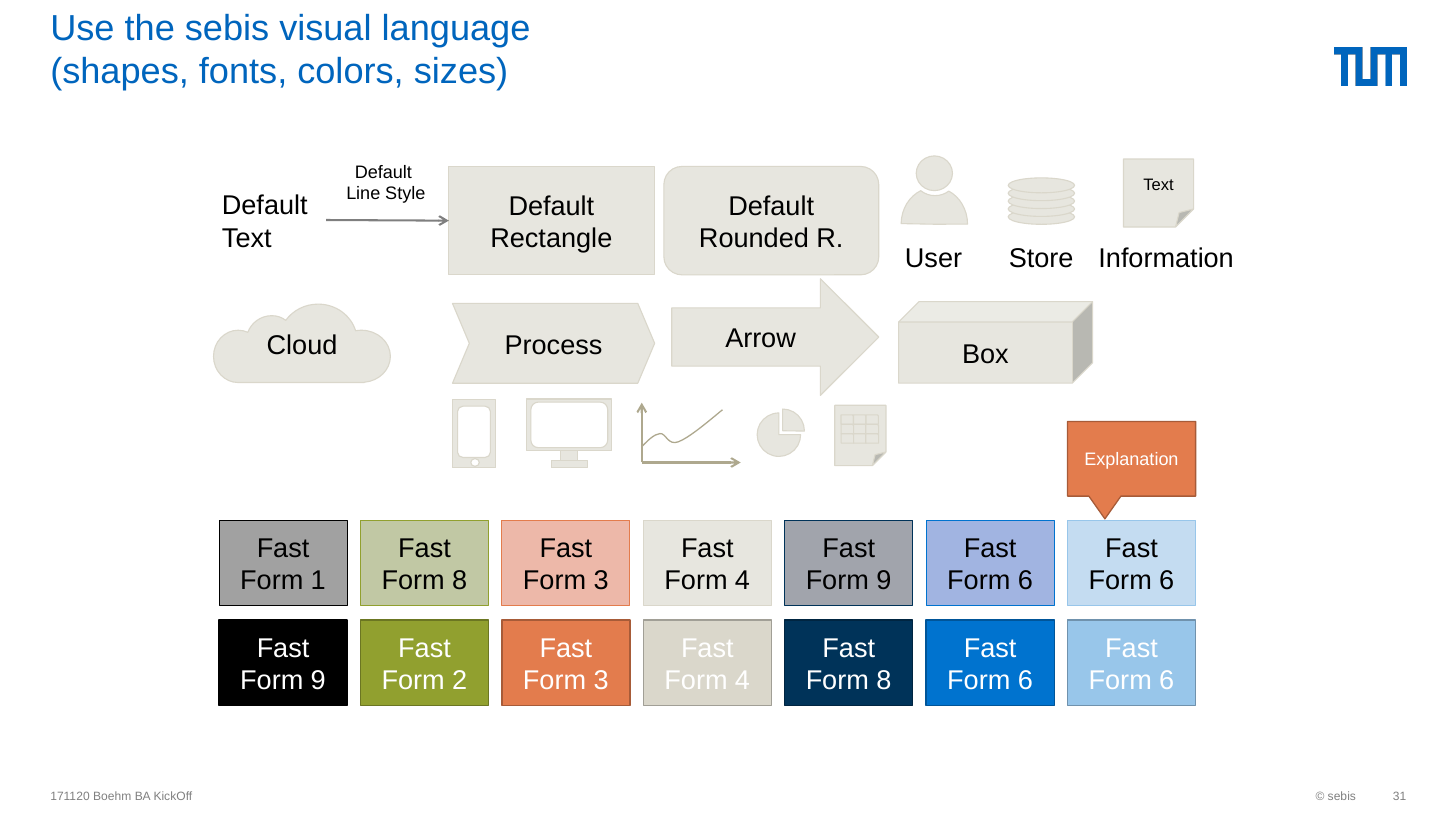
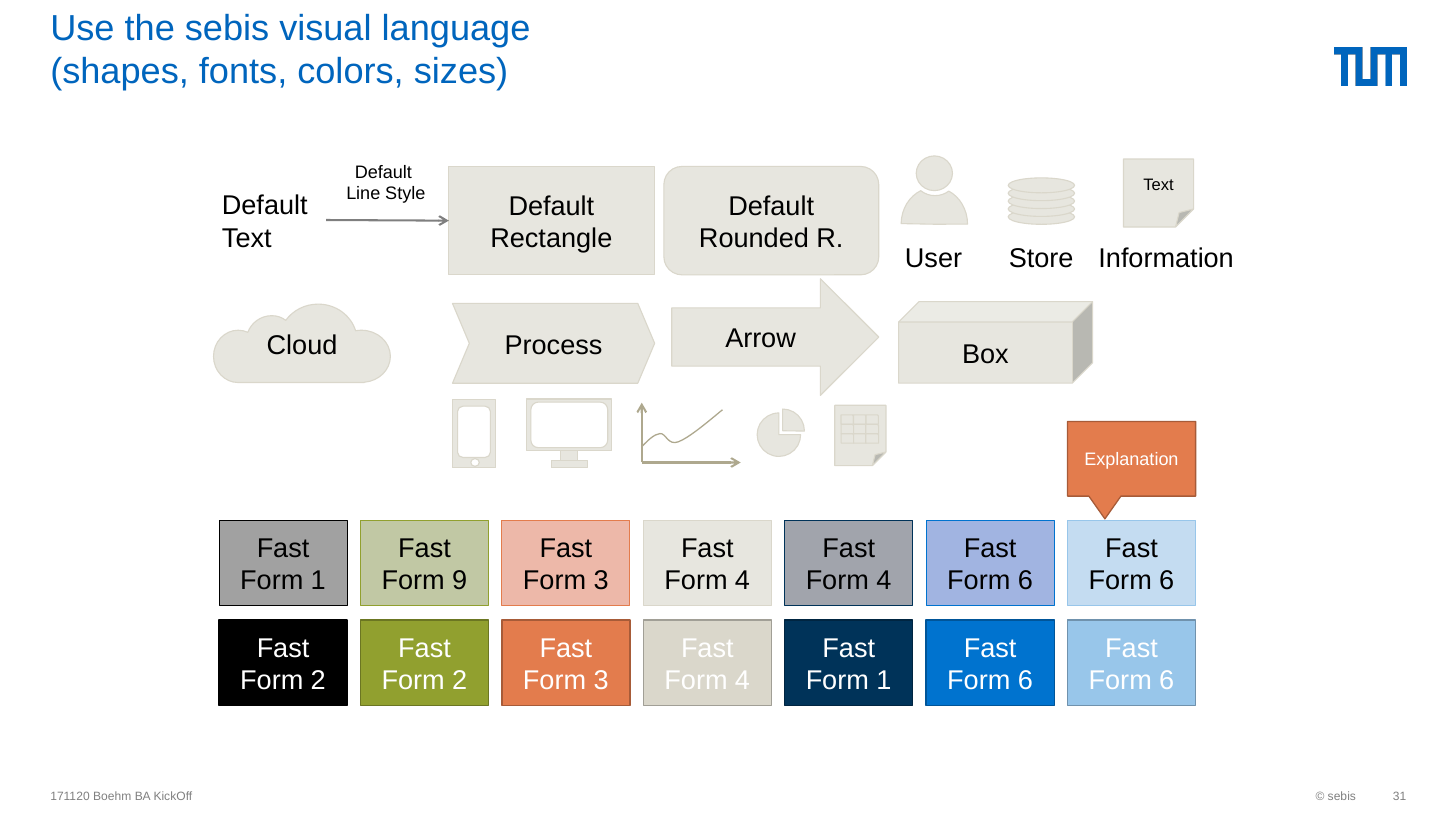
8 at (460, 581): 8 -> 9
9 at (884, 581): 9 -> 4
9 at (318, 681): 9 -> 2
8 at (884, 681): 8 -> 1
